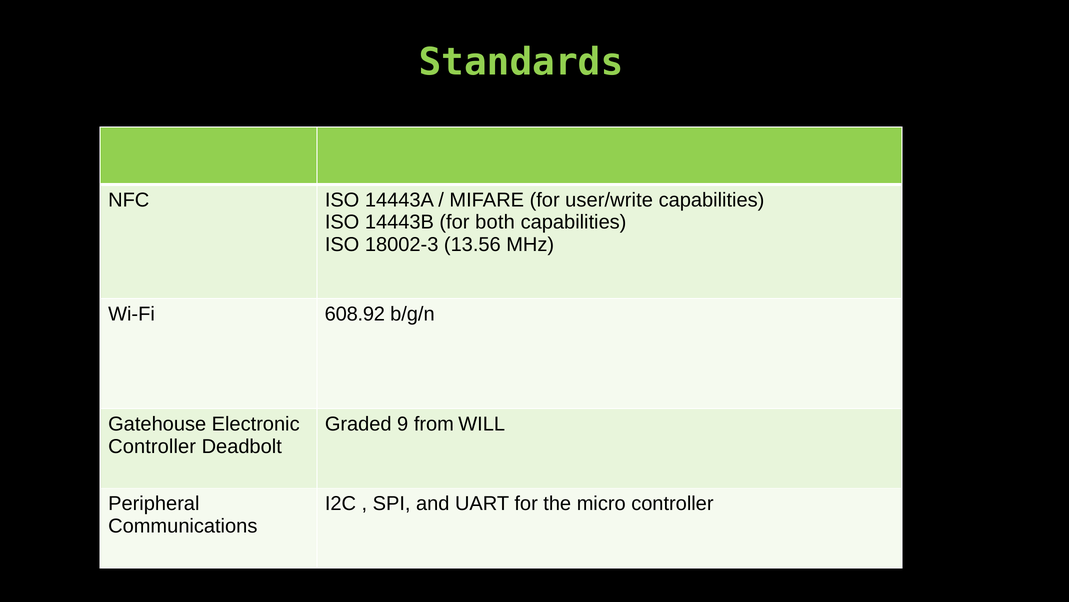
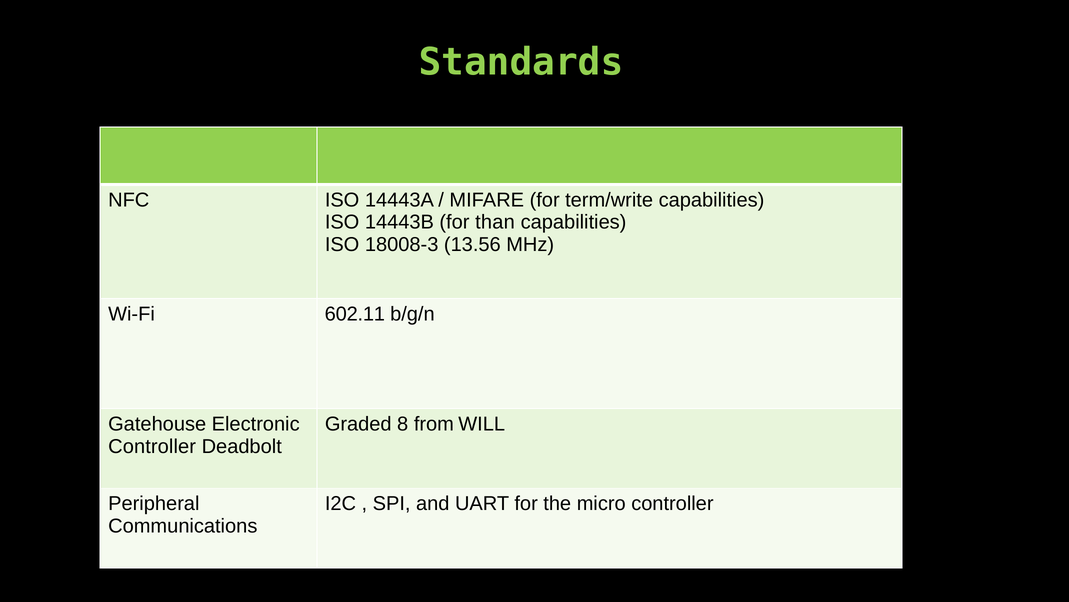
user/write: user/write -> term/write
both: both -> than
18002-3: 18002-3 -> 18008-3
608.92: 608.92 -> 602.11
9: 9 -> 8
